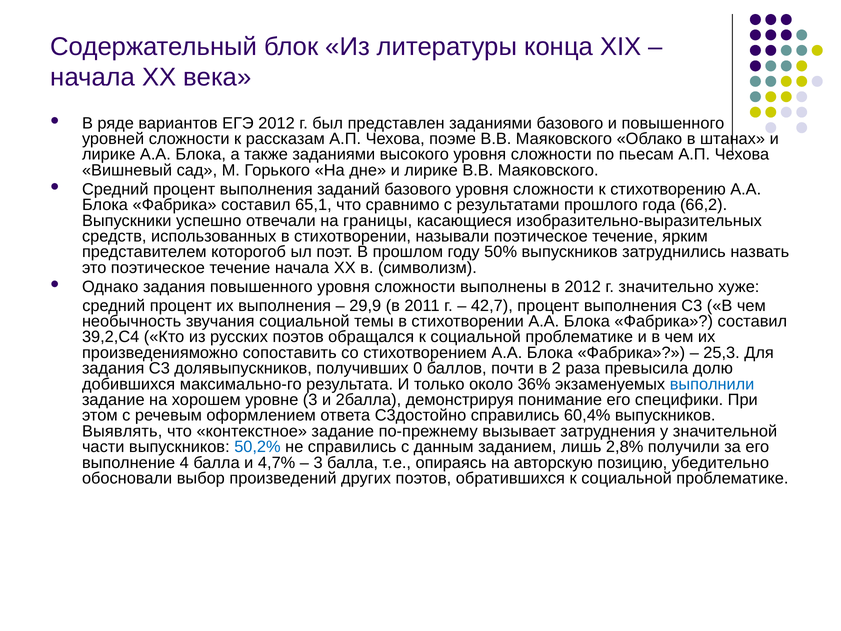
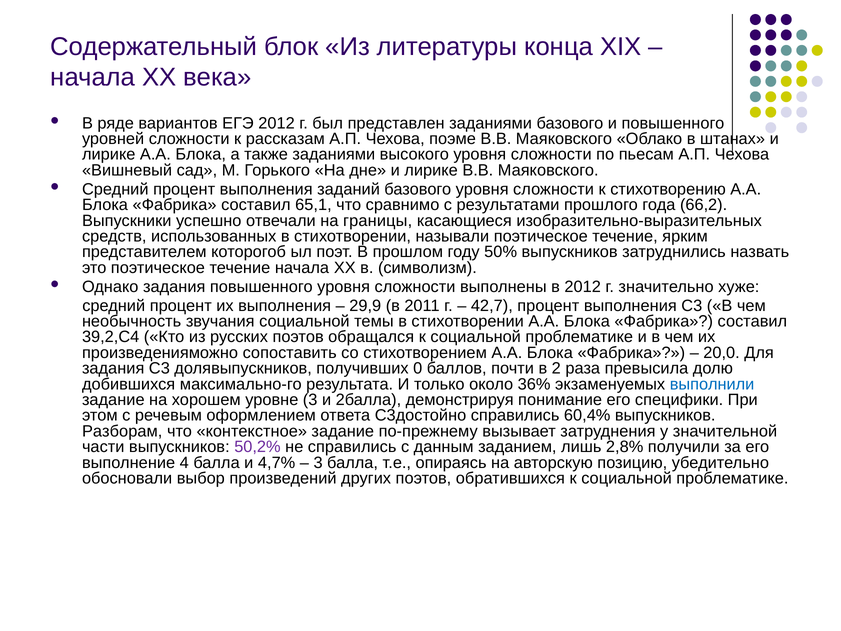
25,3: 25,3 -> 20,0
Выявлять: Выявлять -> Разборам
50,2% colour: blue -> purple
